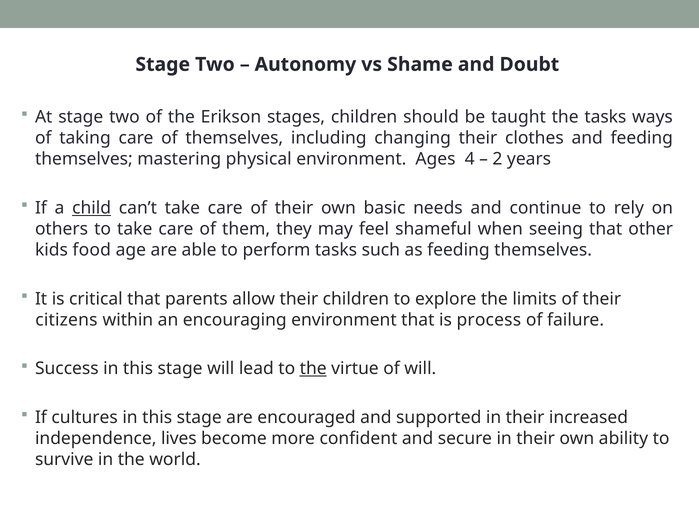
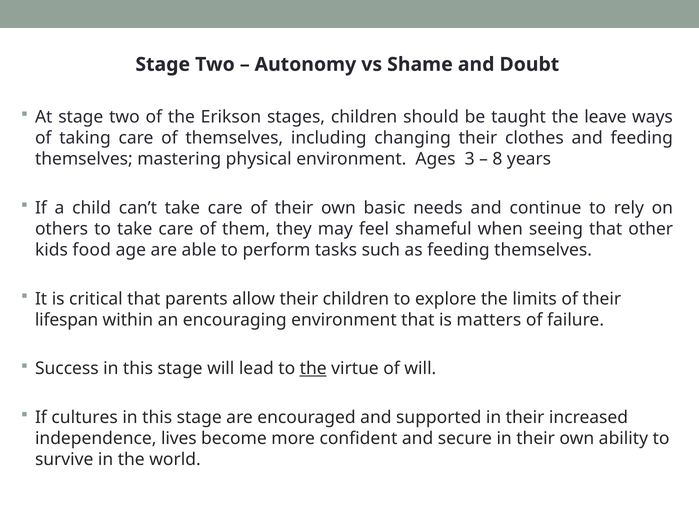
the tasks: tasks -> leave
4: 4 -> 3
2: 2 -> 8
child underline: present -> none
citizens: citizens -> lifespan
process: process -> matters
